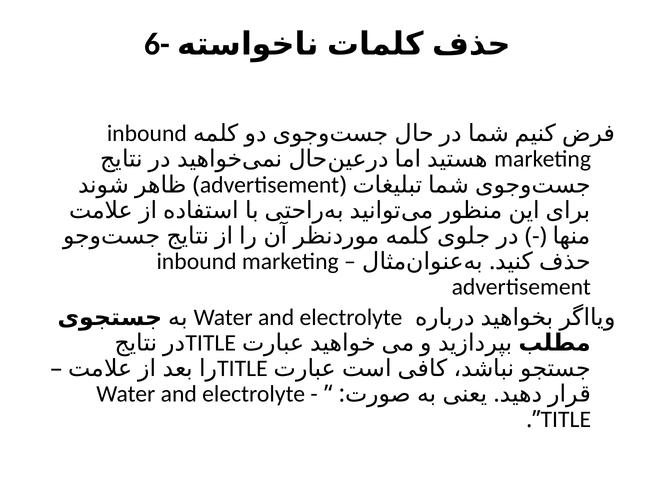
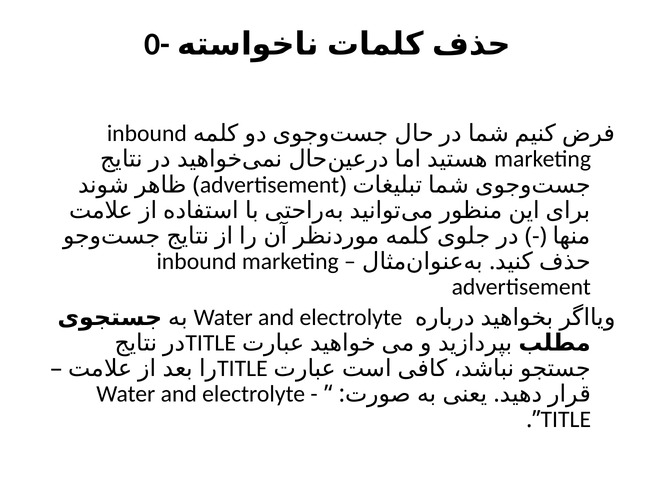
6-: 6- -> 0-
